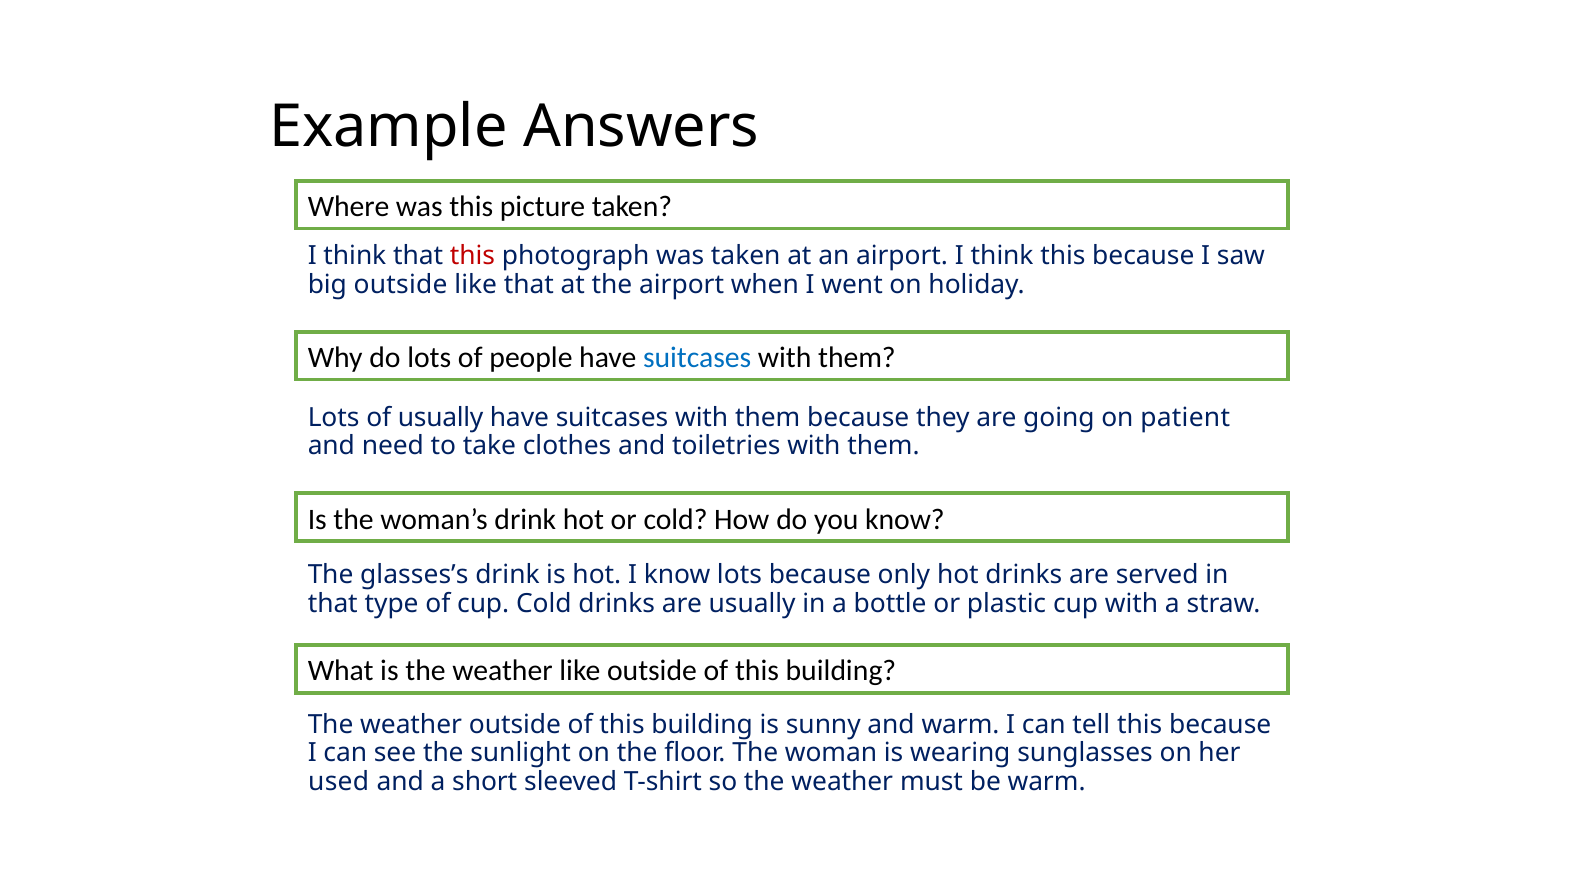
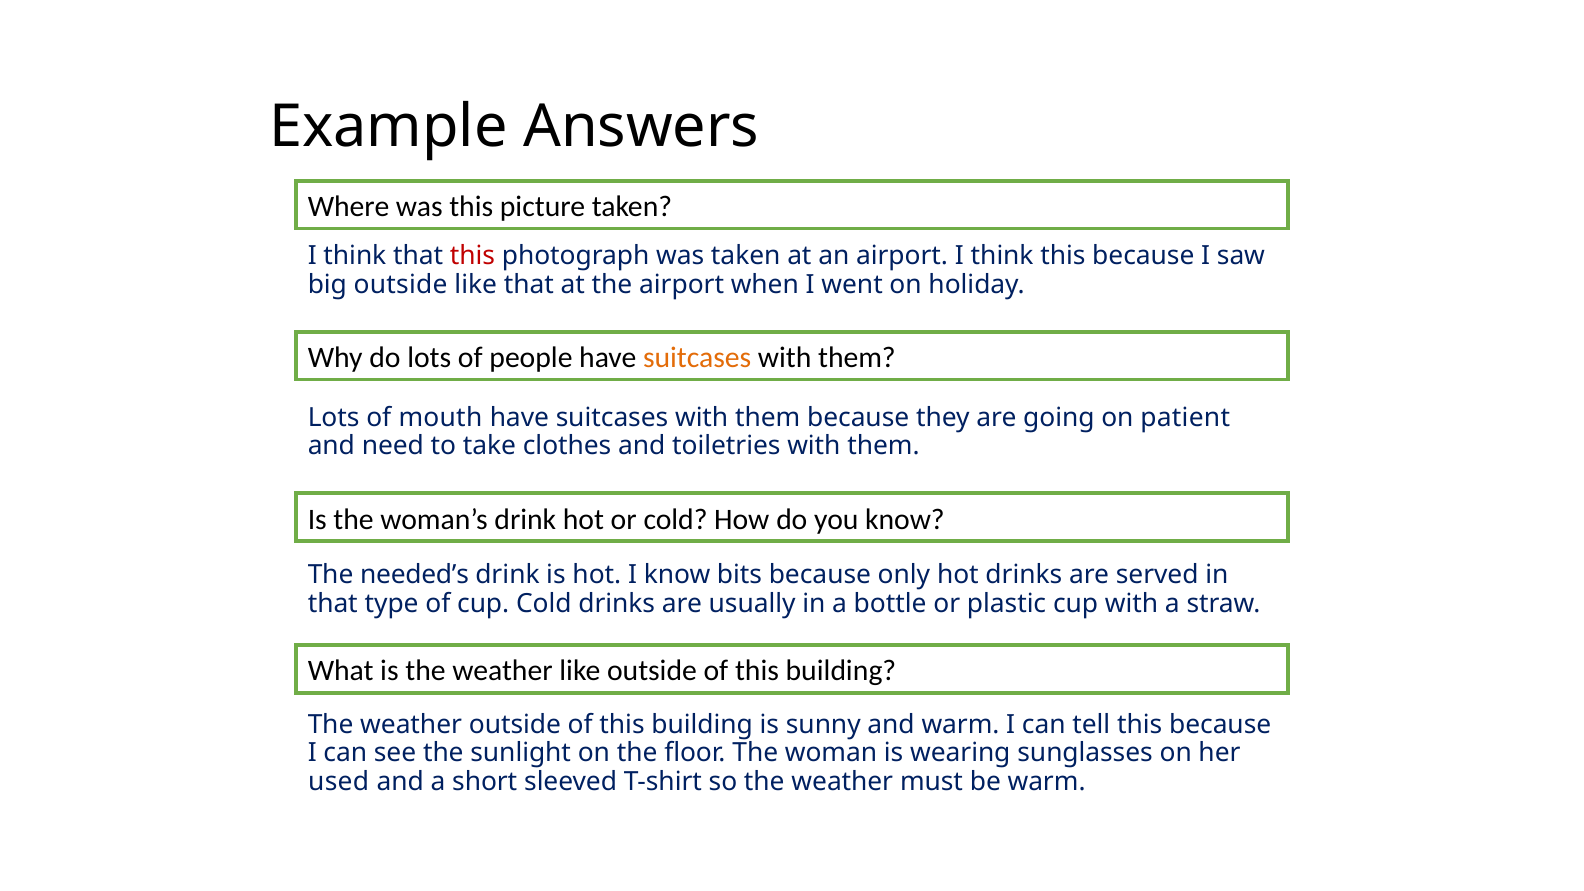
suitcases at (697, 358) colour: blue -> orange
of usually: usually -> mouth
glasses’s: glasses’s -> needed’s
know lots: lots -> bits
